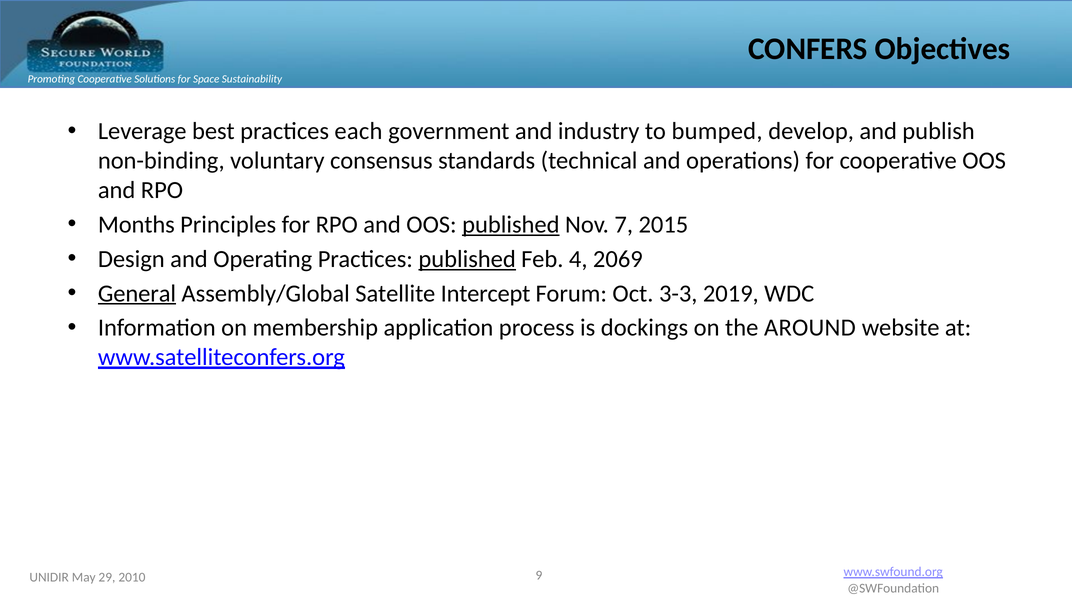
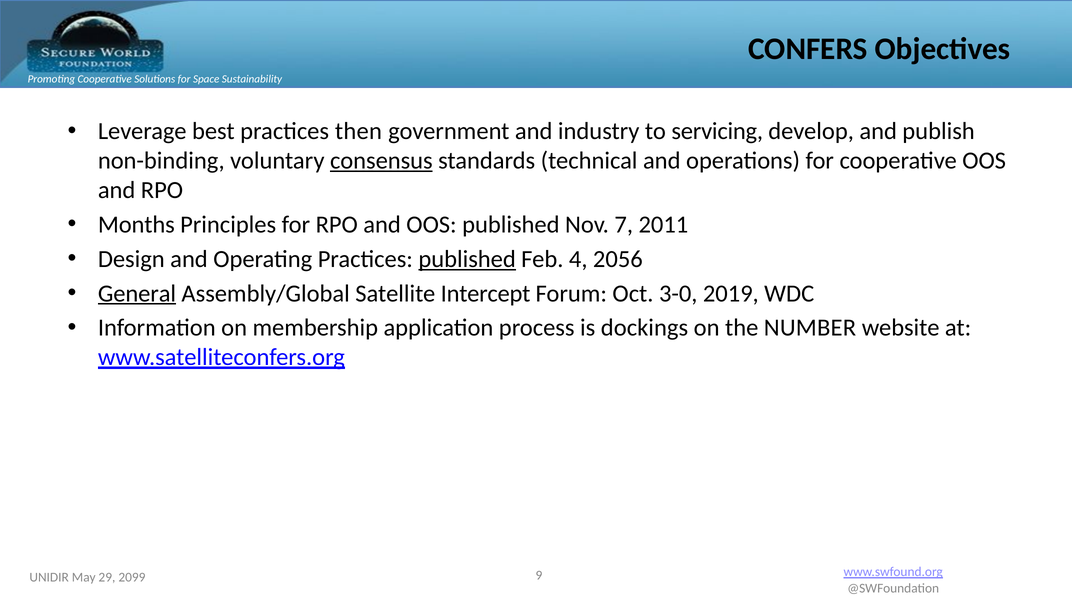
each: each -> then
bumped: bumped -> servicing
consensus underline: none -> present
published at (511, 225) underline: present -> none
2015: 2015 -> 2011
2069: 2069 -> 2056
3-3: 3-3 -> 3-0
AROUND: AROUND -> NUMBER
2010: 2010 -> 2099
